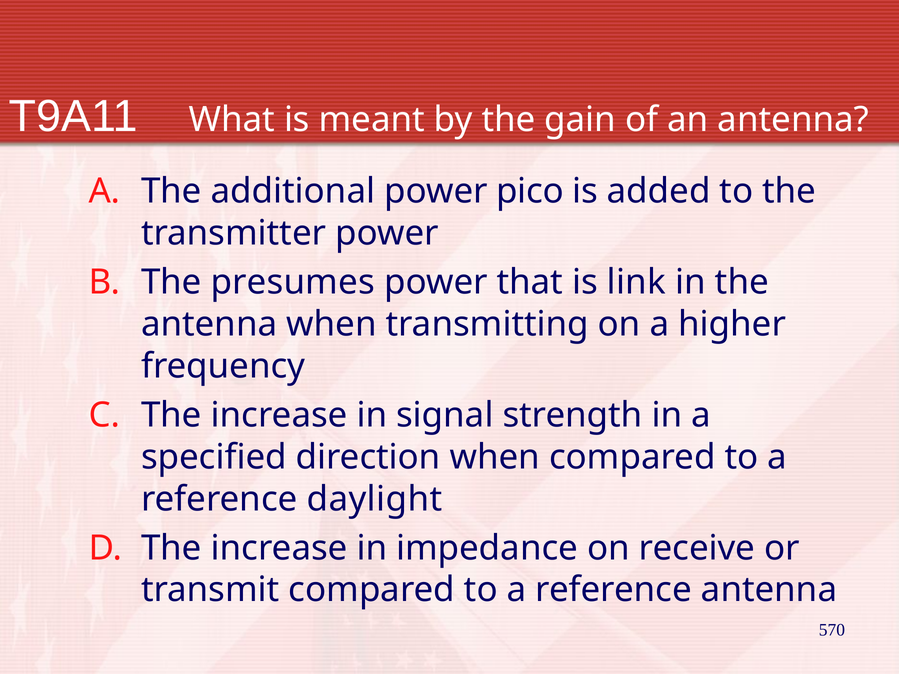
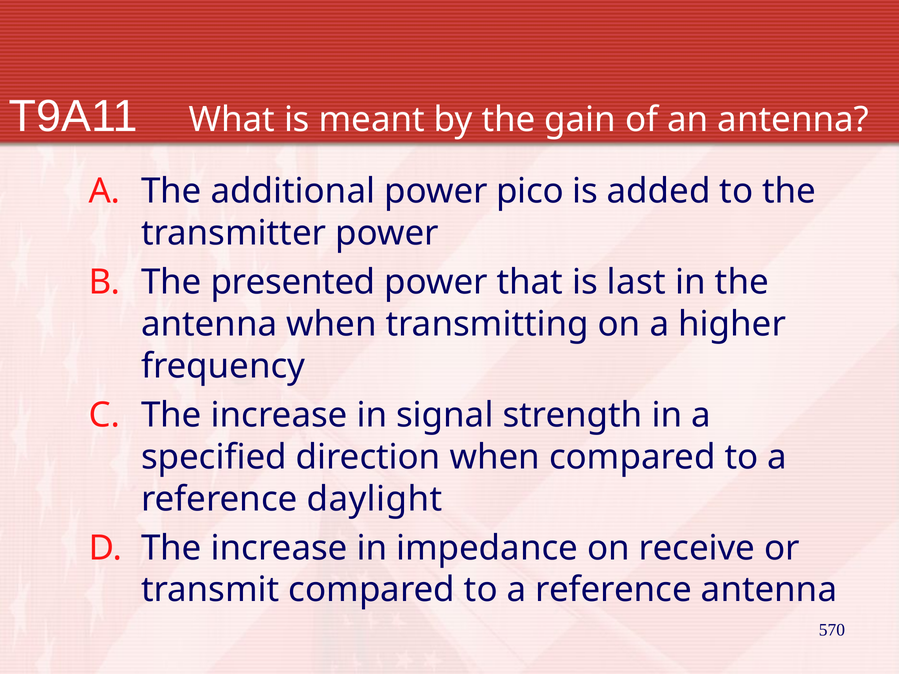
presumes: presumes -> presented
link: link -> last
